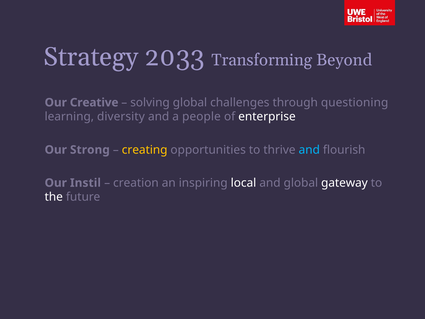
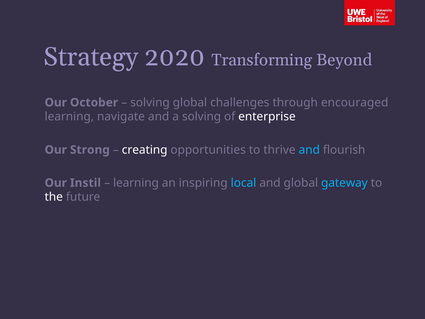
2033: 2033 -> 2020
Creative: Creative -> October
questioning: questioning -> encouraged
diversity: diversity -> navigate
a people: people -> solving
creating colour: yellow -> white
creation at (136, 183): creation -> learning
local colour: white -> light blue
gateway colour: white -> light blue
